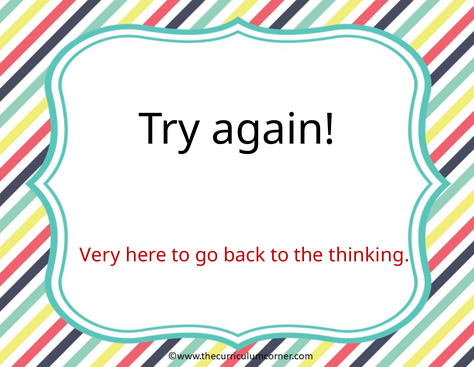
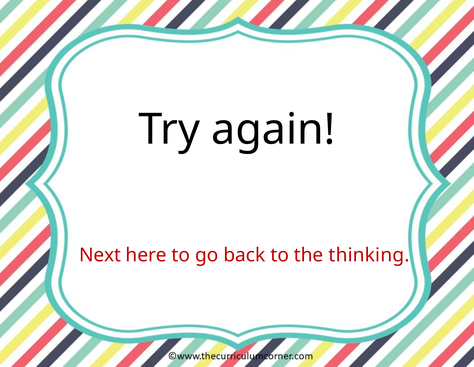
Very: Very -> Next
